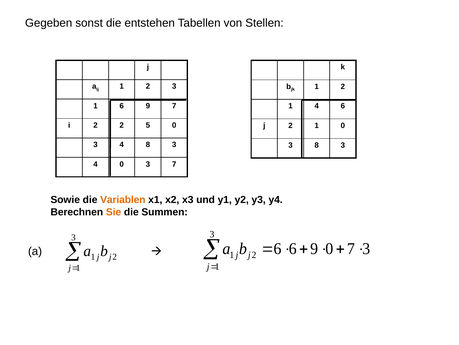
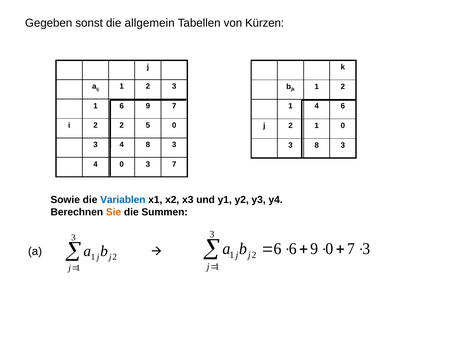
entstehen: entstehen -> allgemein
Stellen: Stellen -> Kürzen
Variablen colour: orange -> blue
